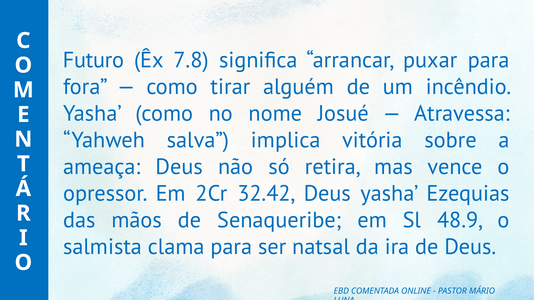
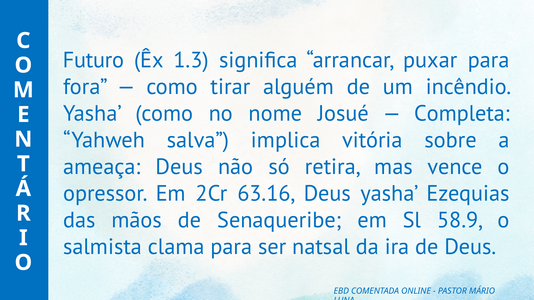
7.8: 7.8 -> 1.3
Atravessa: Atravessa -> Completa
32.42: 32.42 -> 63.16
48.9: 48.9 -> 58.9
